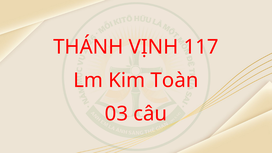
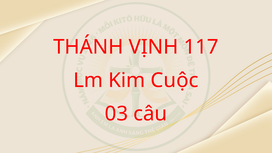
Toàn: Toàn -> Cuộc
